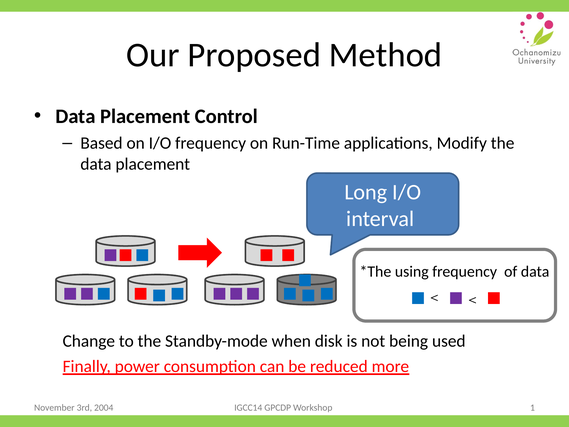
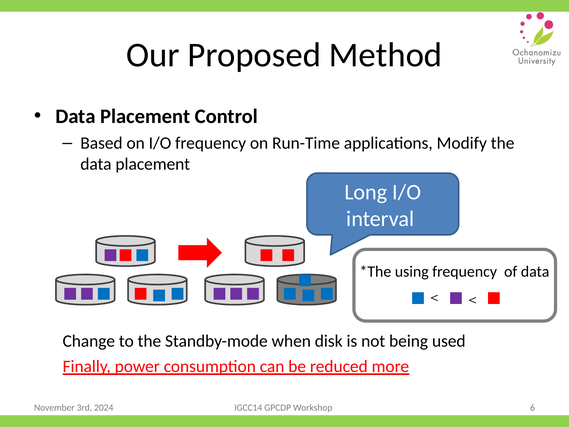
2004: 2004 -> 2024
1: 1 -> 6
